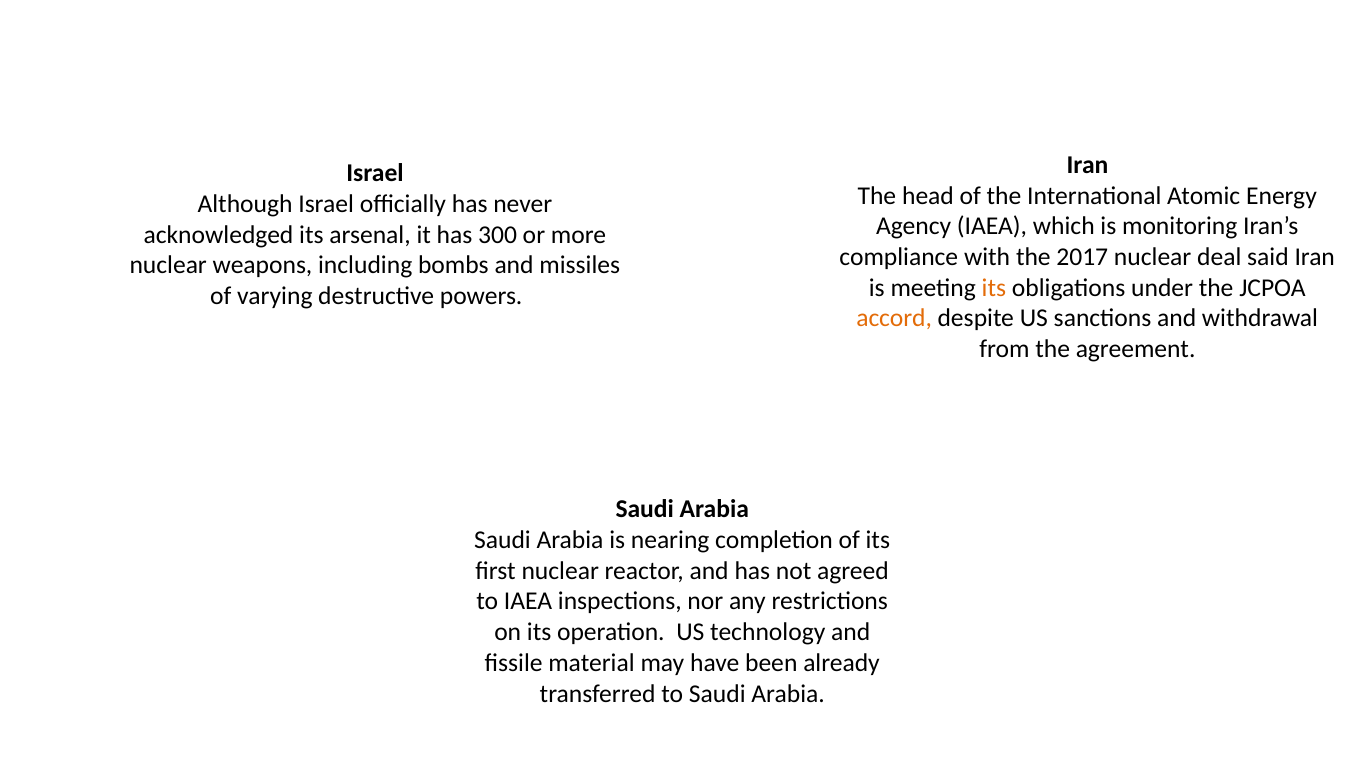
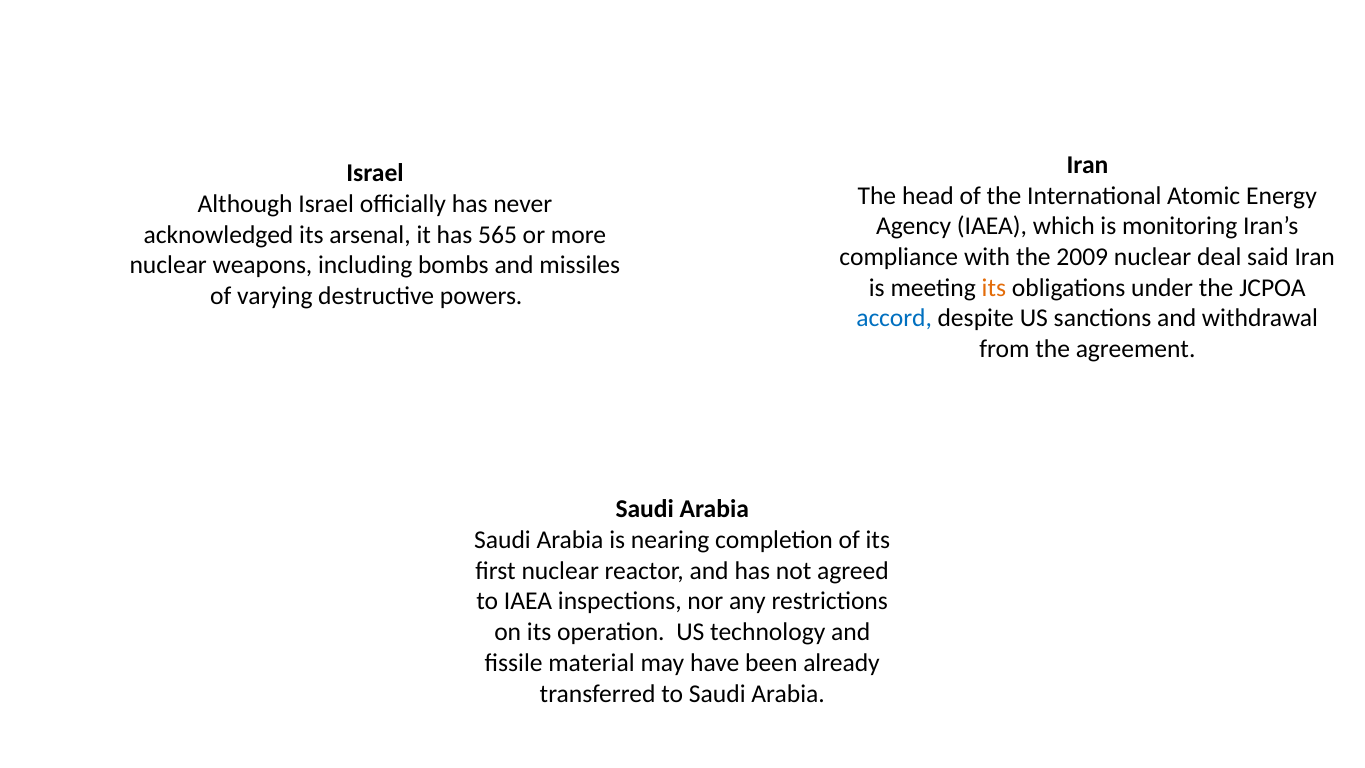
300: 300 -> 565
2017: 2017 -> 2009
accord colour: orange -> blue
